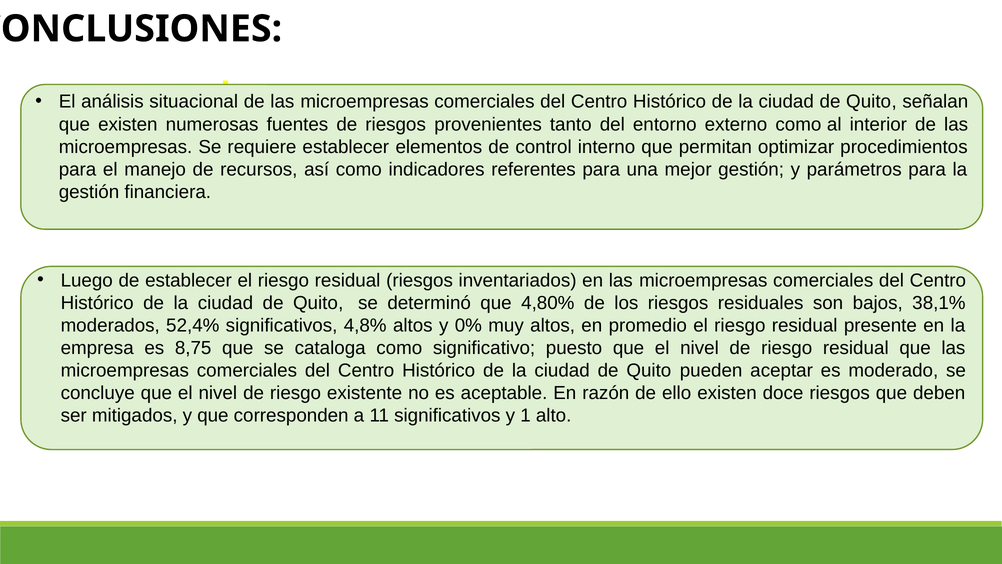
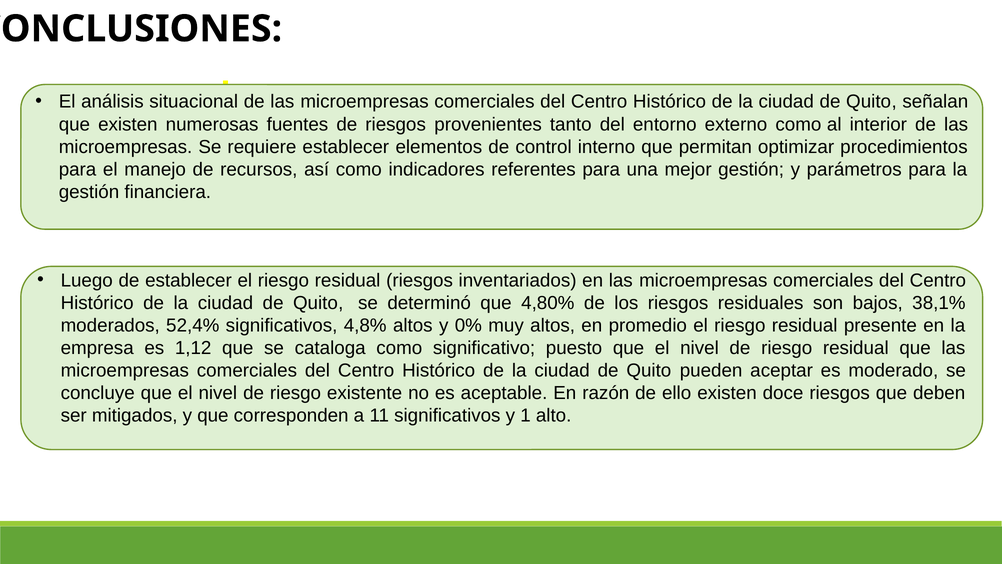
8,75: 8,75 -> 1,12
